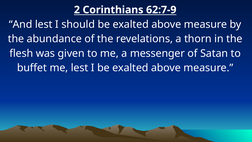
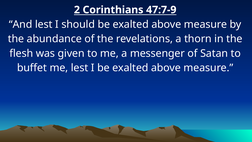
62:7-9: 62:7-9 -> 47:7-9
